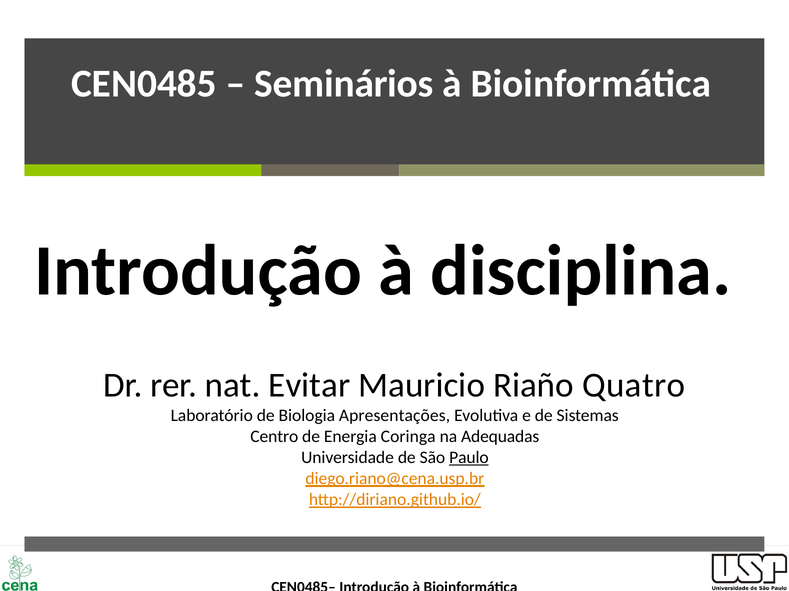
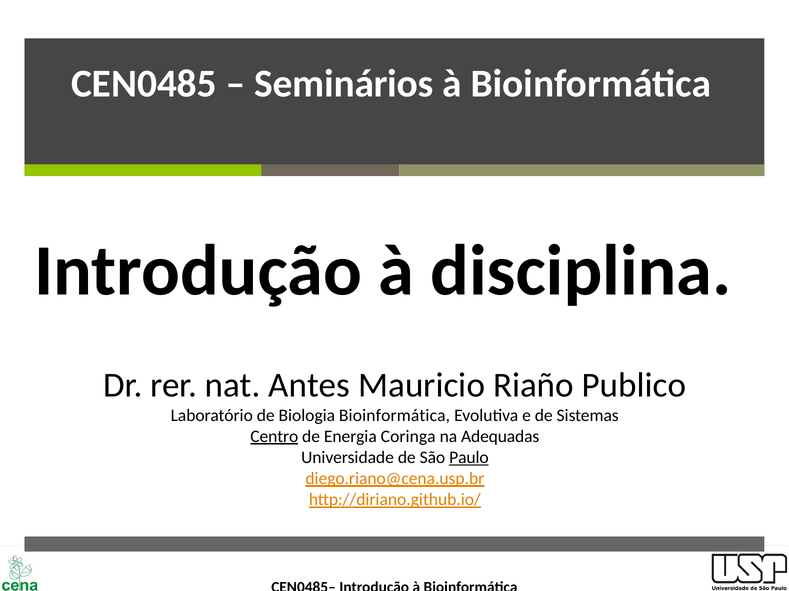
Evitar: Evitar -> Antes
Quatro: Quatro -> Publico
Biologia Apresentações: Apresentações -> Bioinformática
Centro underline: none -> present
